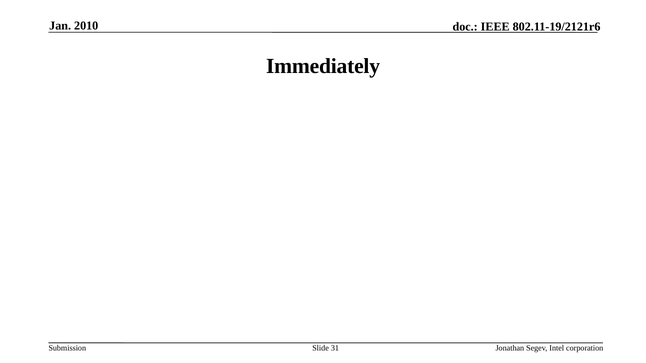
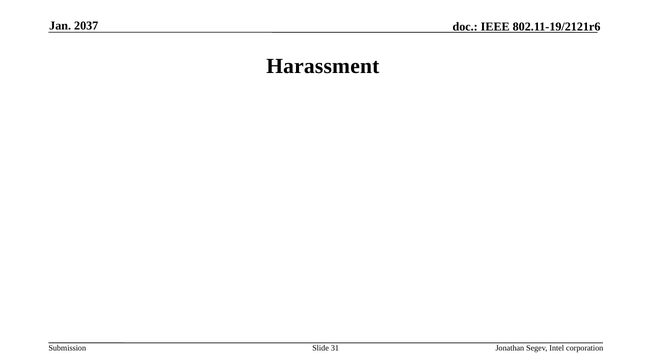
2010: 2010 -> 2037
Immediately: Immediately -> Harassment
